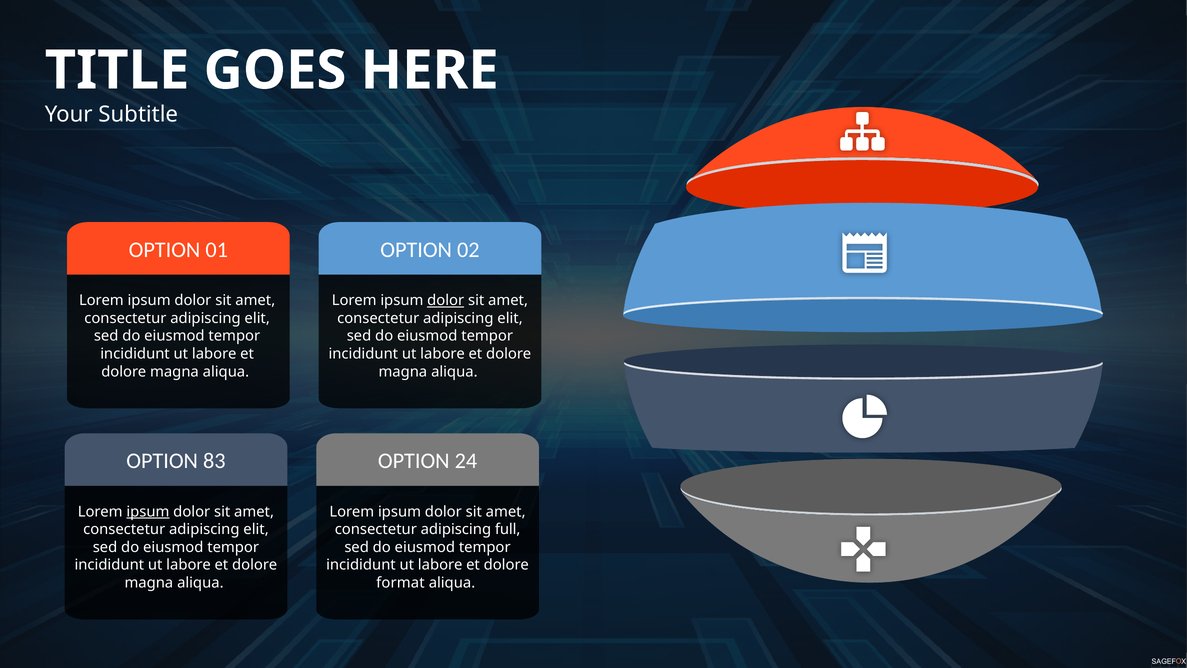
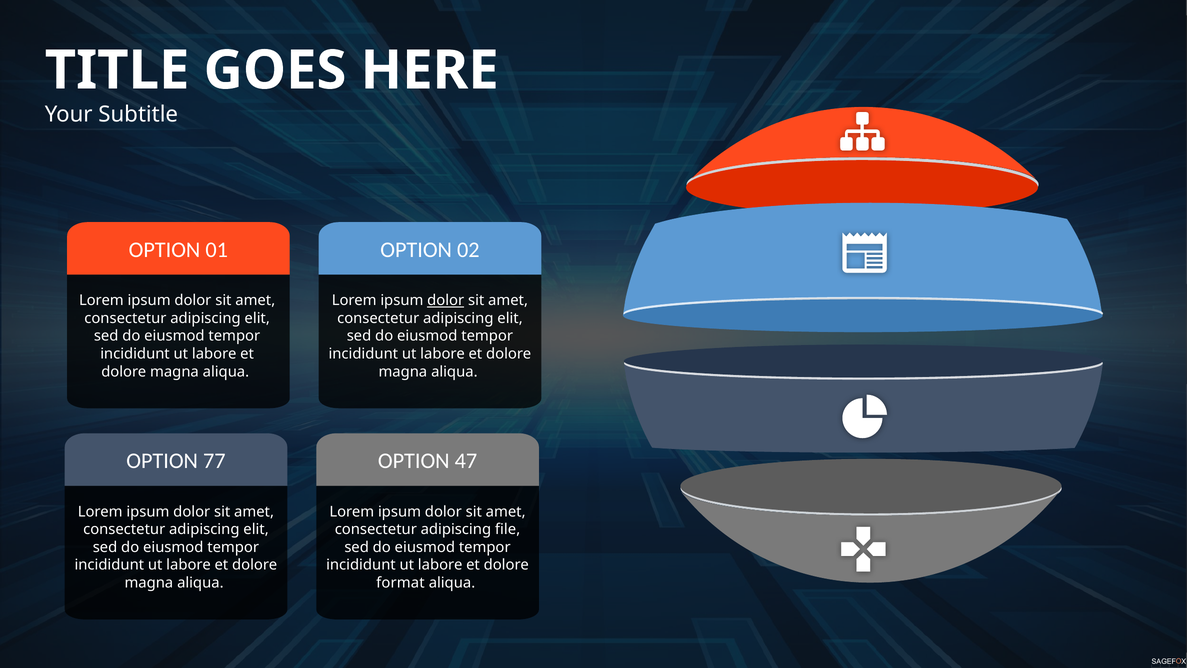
83: 83 -> 77
24: 24 -> 47
ipsum at (148, 511) underline: present -> none
full: full -> file
